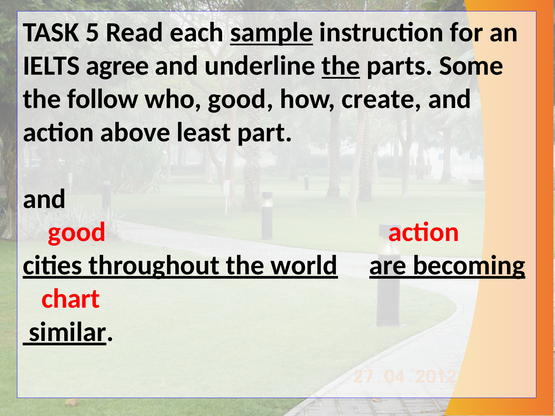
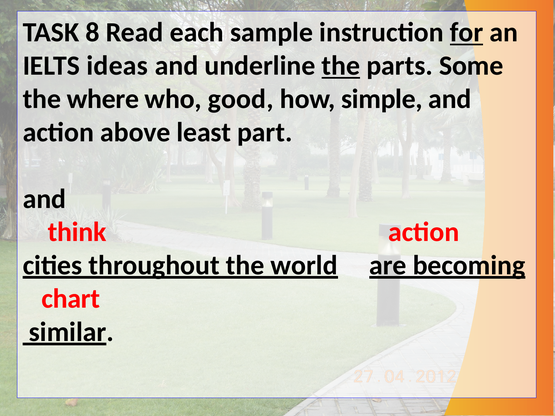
5: 5 -> 8
sample underline: present -> none
for underline: none -> present
agree: agree -> ideas
follow: follow -> where
create: create -> simple
good at (77, 232): good -> think
